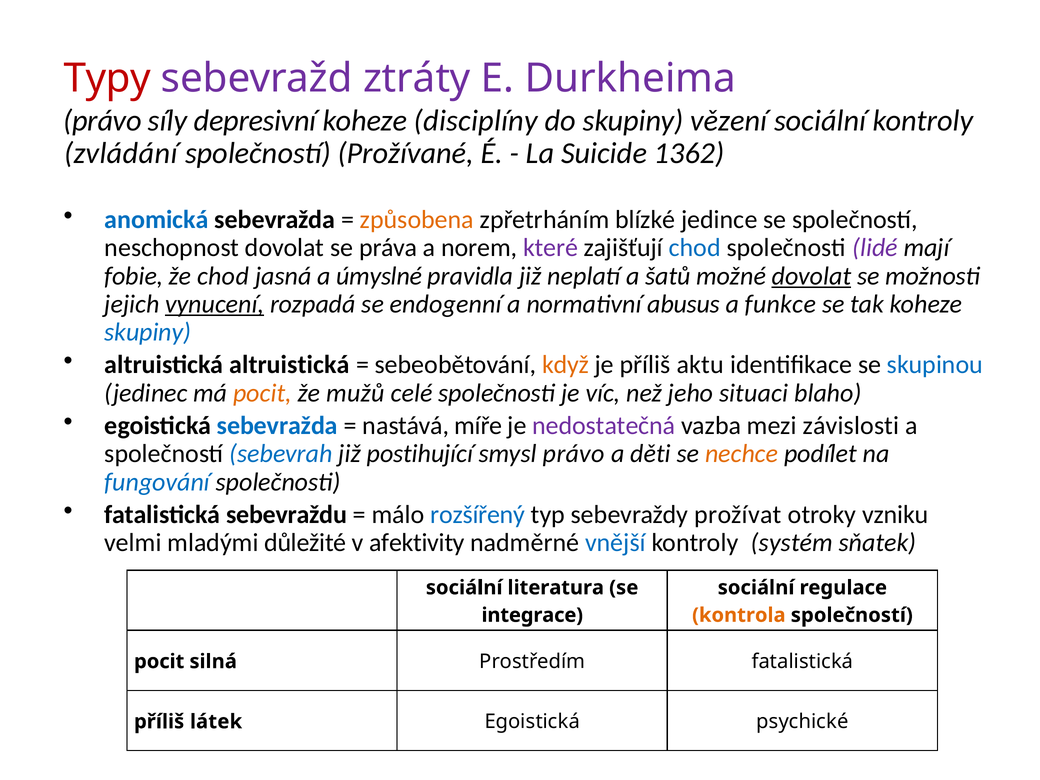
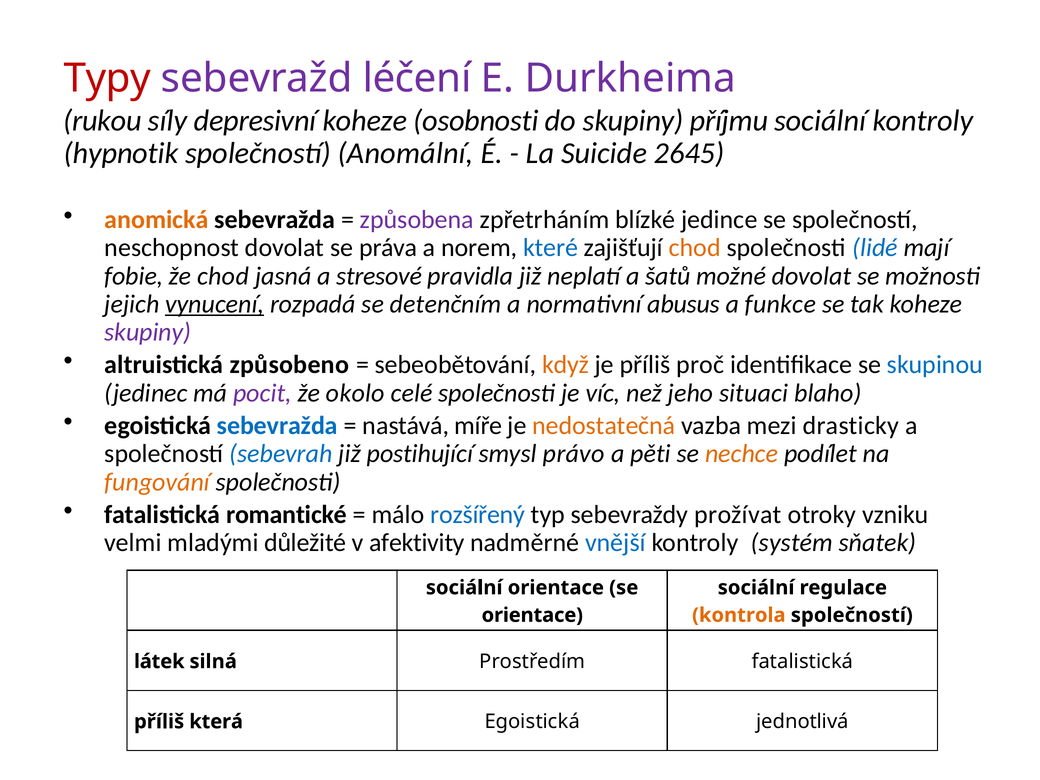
ztráty: ztráty -> léčení
právo at (102, 121): právo -> rukou
disciplíny: disciplíny -> osobnosti
vězení: vězení -> příjmu
zvládání: zvládání -> hypnotik
Prožívané: Prožívané -> Anomální
1362: 1362 -> 2645
anomická colour: blue -> orange
způsobena colour: orange -> purple
které colour: purple -> blue
chod at (695, 248) colour: blue -> orange
lidé colour: purple -> blue
úmyslné: úmyslné -> stresové
dovolat at (811, 276) underline: present -> none
endogenní: endogenní -> detenčním
skupiny at (148, 332) colour: blue -> purple
altruistická altruistická: altruistická -> způsobeno
aktu: aktu -> proč
pocit at (262, 393) colour: orange -> purple
mužů: mužů -> okolo
nedostatečná colour: purple -> orange
závislosti: závislosti -> drasticky
děti: děti -> pěti
fungování colour: blue -> orange
sebevraždu: sebevraždu -> romantické
sociální literatura: literatura -> orientace
integrace at (532, 615): integrace -> orientace
pocit at (159, 662): pocit -> látek
látek: látek -> která
psychické: psychické -> jednotlivá
